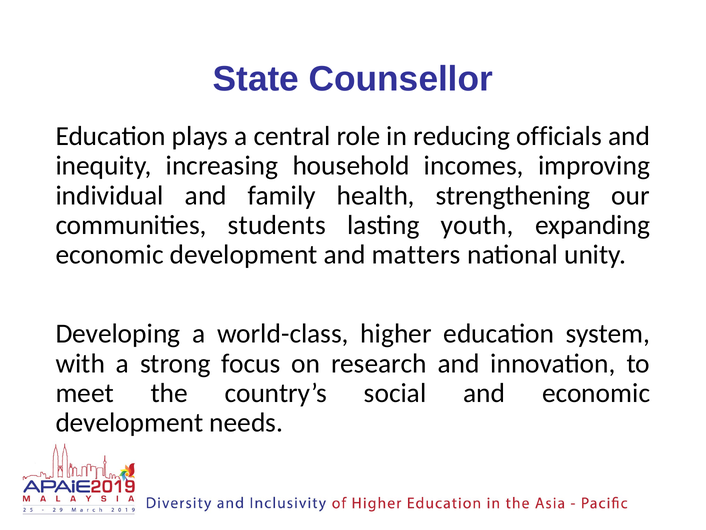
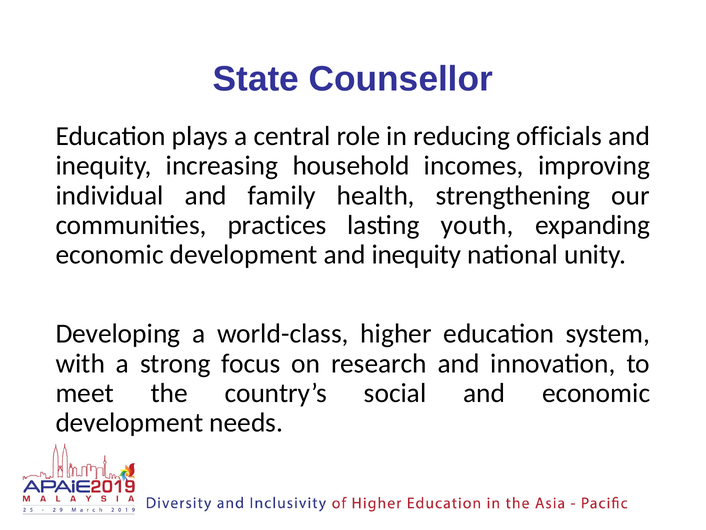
students: students -> practices
development and matters: matters -> inequity
